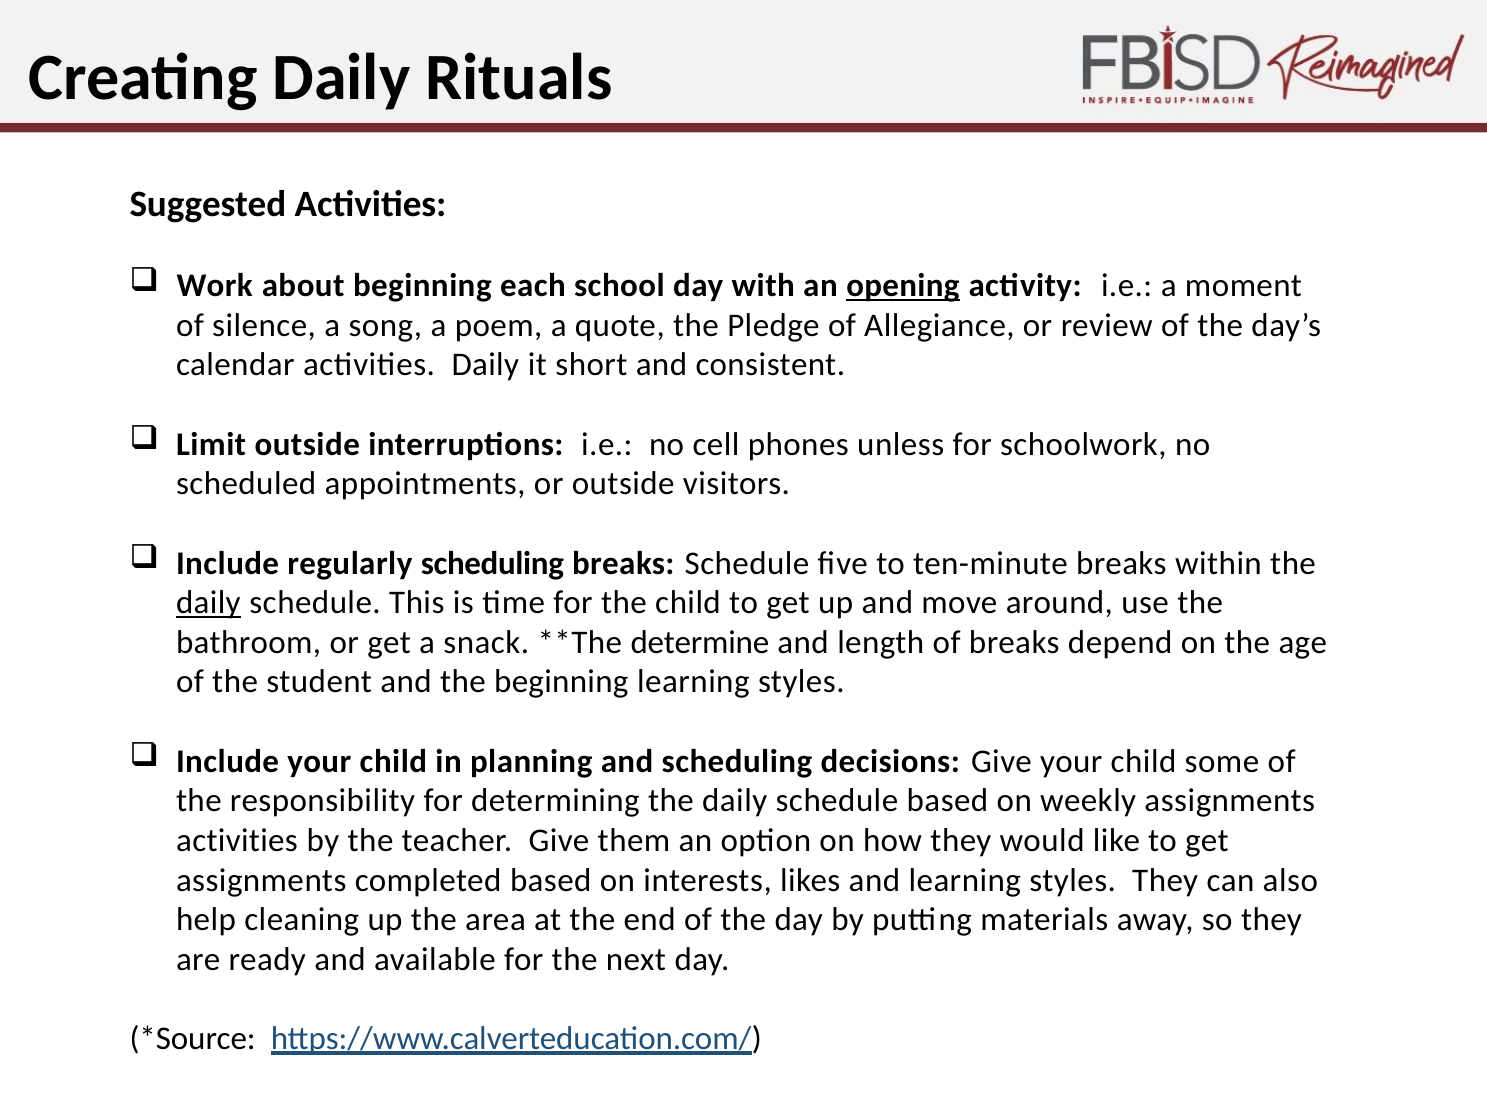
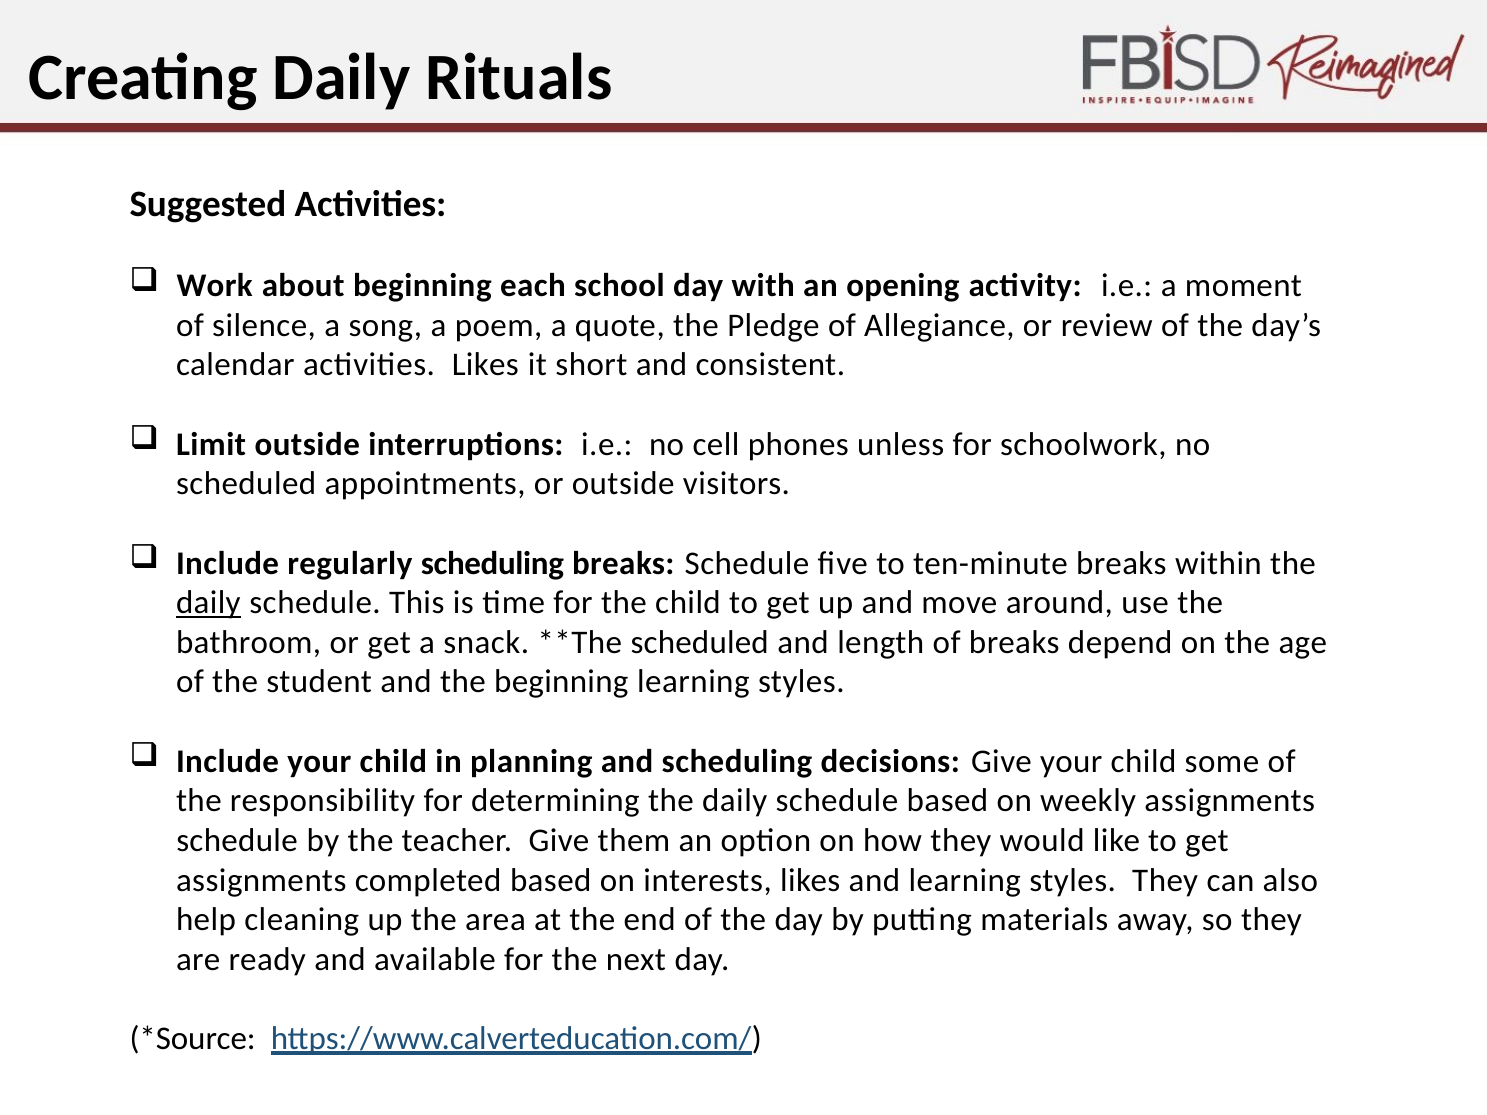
opening underline: present -> none
activities Daily: Daily -> Likes
determine at (700, 643): determine -> scheduled
activities at (237, 841): activities -> schedule
